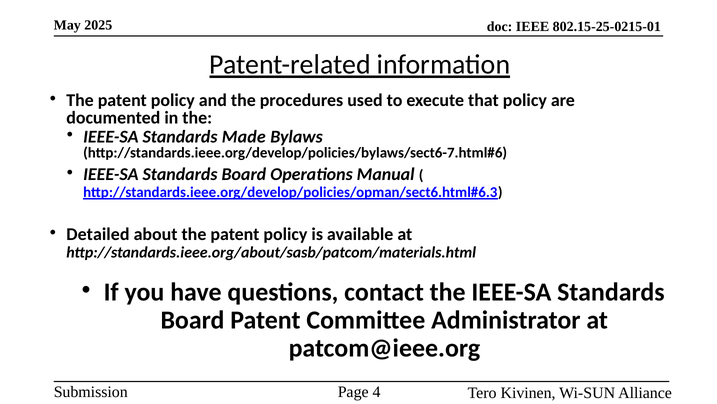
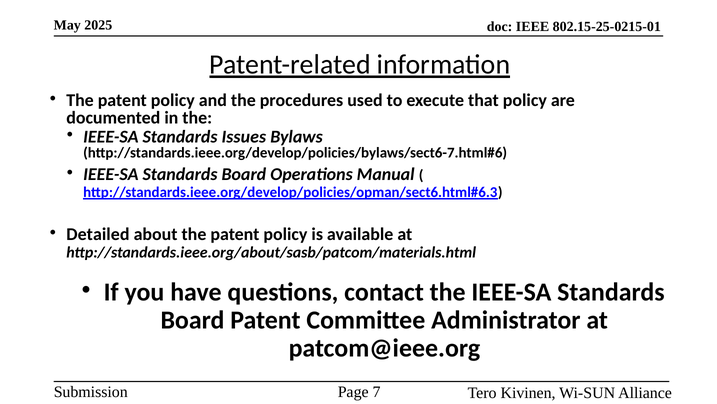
Made: Made -> Issues
4: 4 -> 7
